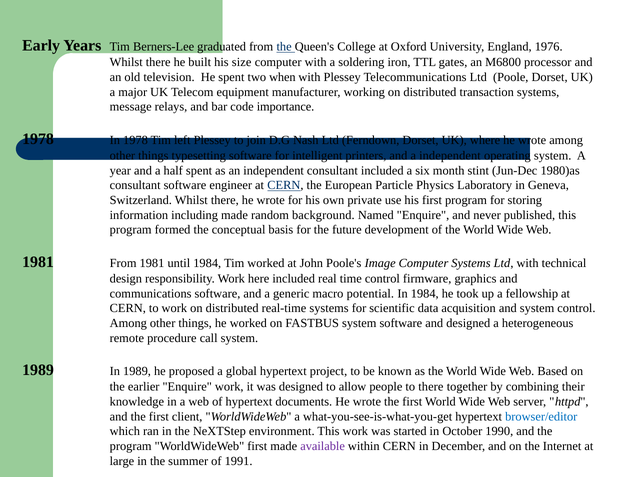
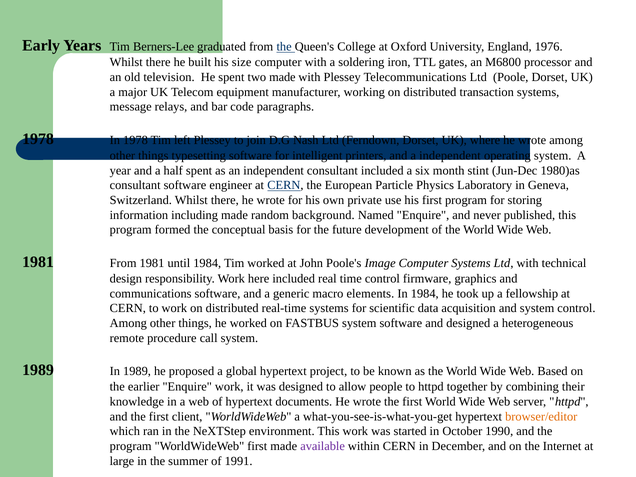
two when: when -> made
importance: importance -> paragraphs
potential: potential -> elements
to there: there -> httpd
browser/editor colour: blue -> orange
